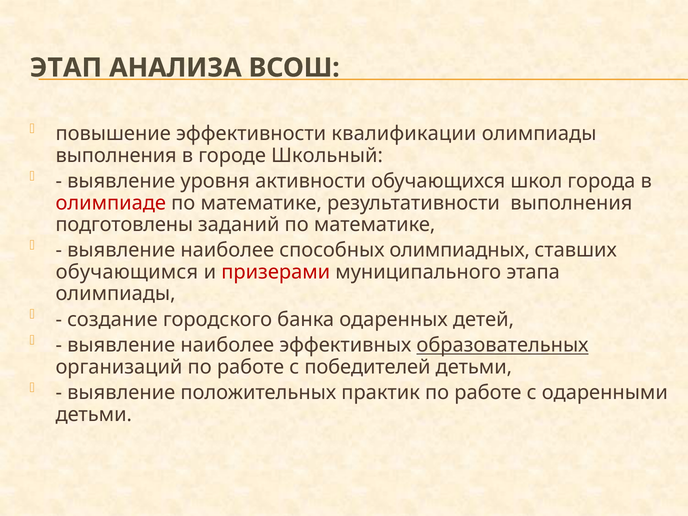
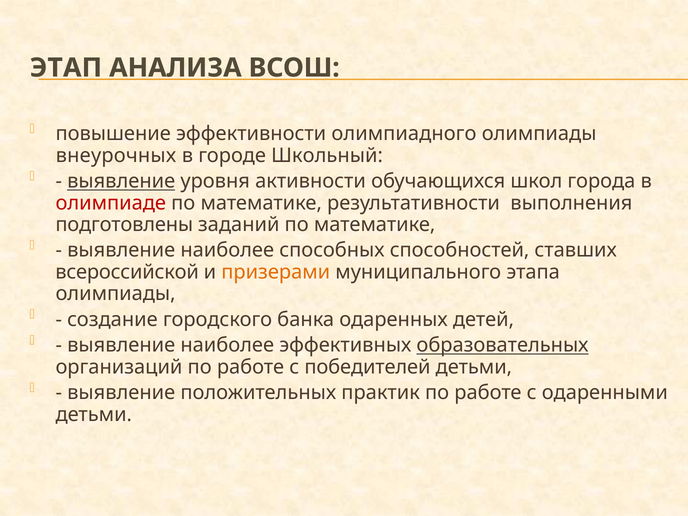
квалификации: квалификации -> олимпиадного
выполнения at (116, 155): выполнения -> внеурочных
выявление at (121, 181) underline: none -> present
олимпиадных: олимпиадных -> способностей
обучающимся: обучающимся -> всероссийской
призерами colour: red -> orange
